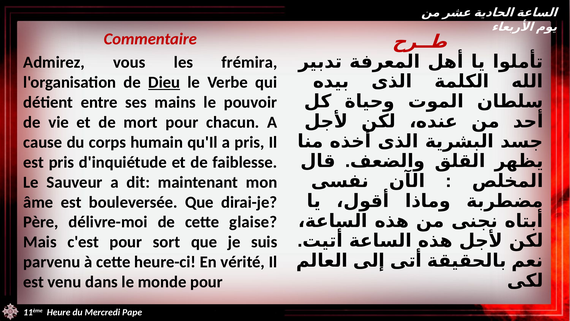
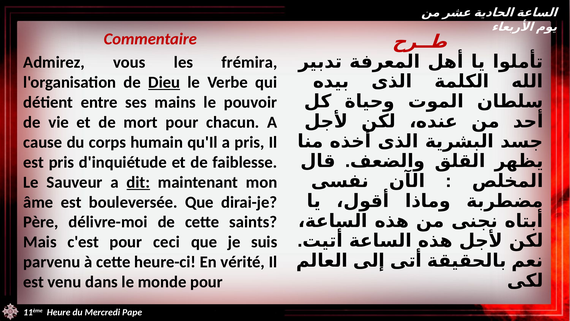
dit underline: none -> present
glaise: glaise -> saints
sort: sort -> ceci
